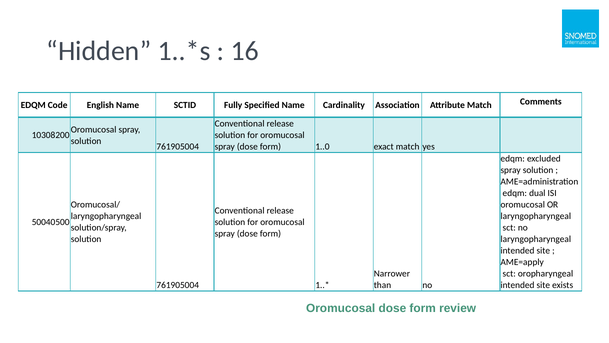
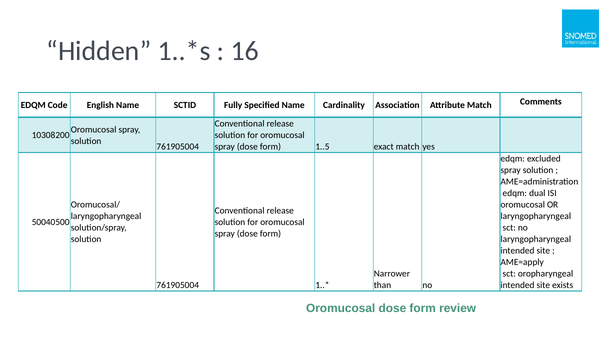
1..0: 1..0 -> 1..5
